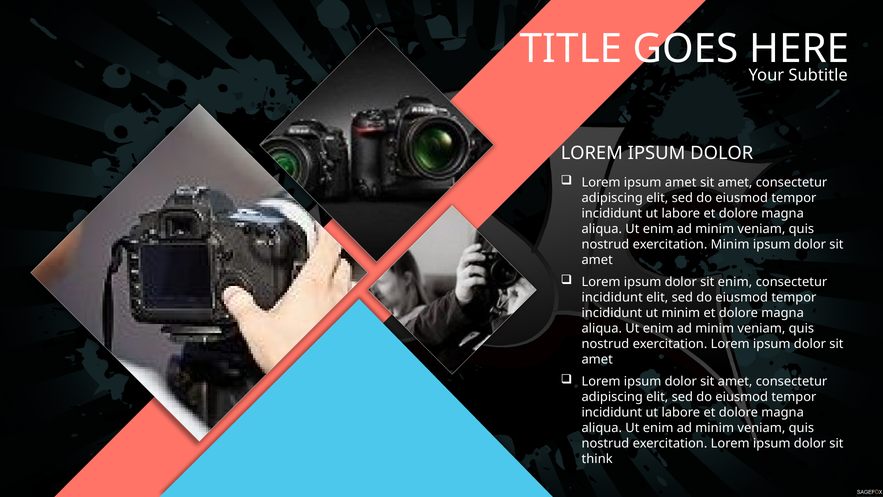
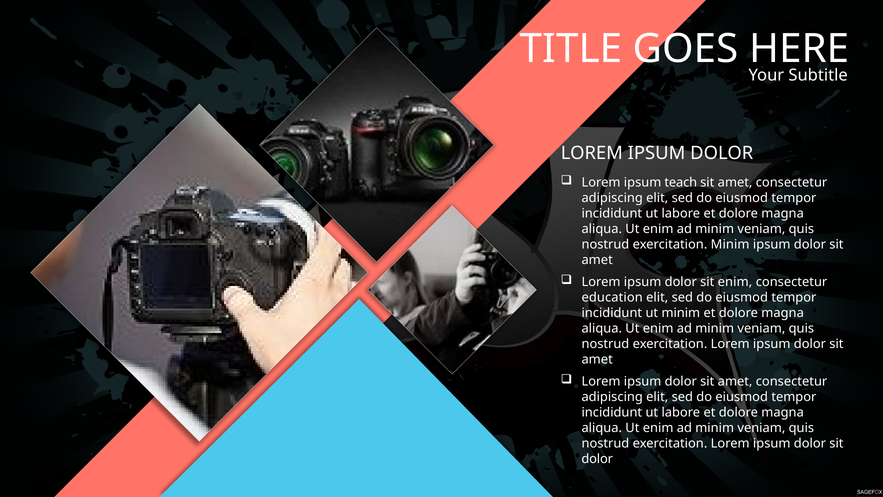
ipsum amet: amet -> teach
incididunt at (612, 297): incididunt -> education
think at (597, 459): think -> dolor
